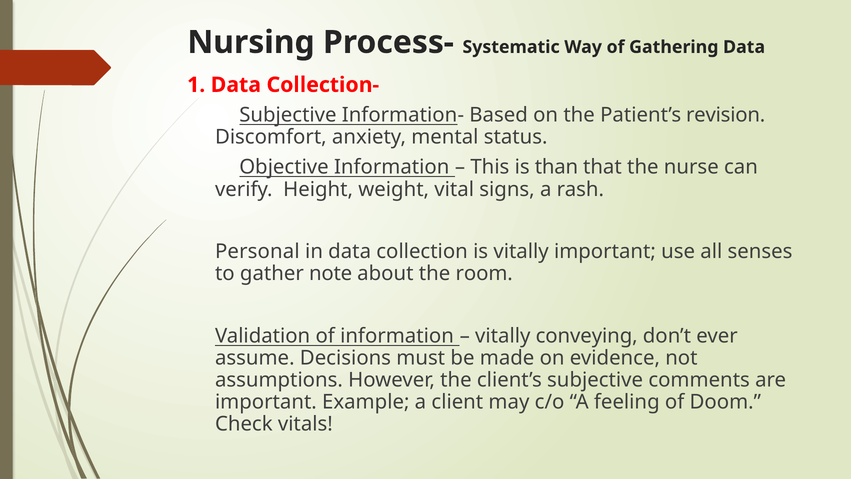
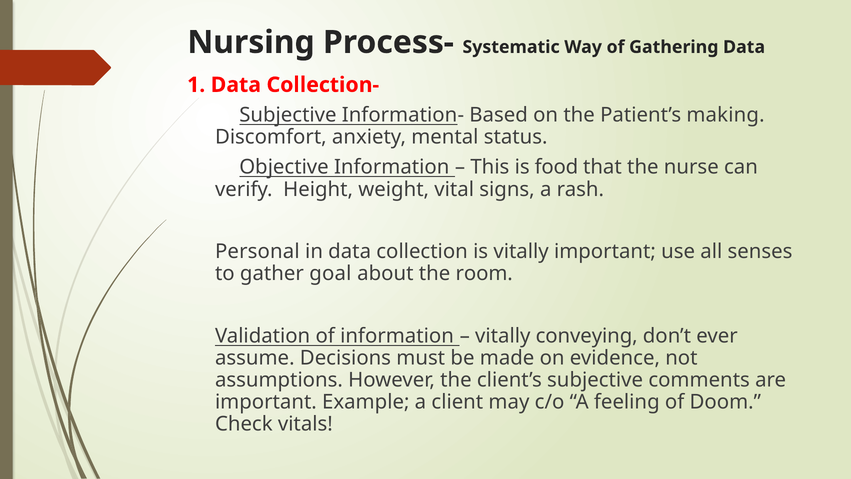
revision: revision -> making
than: than -> food
note: note -> goal
